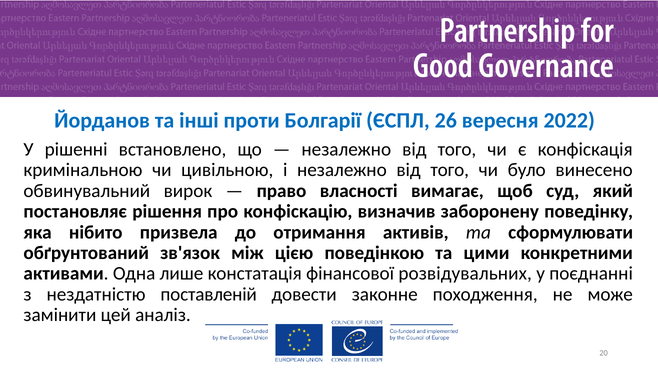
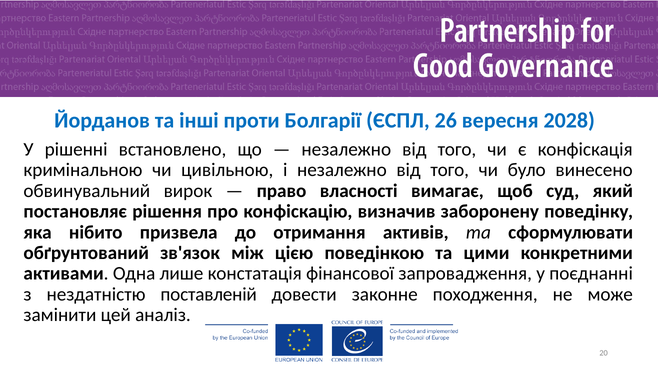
2022: 2022 -> 2028
розвідувальних: розвідувальних -> запровадження
